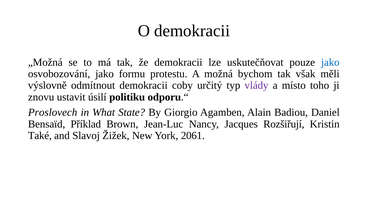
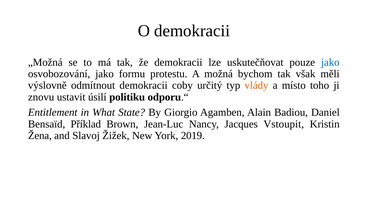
vlády colour: purple -> orange
Proslovech: Proslovech -> Entitlement
Rozšiřují: Rozšiřují -> Vstoupit
Také: Také -> Žena
2061: 2061 -> 2019
